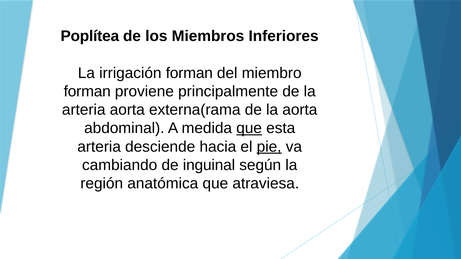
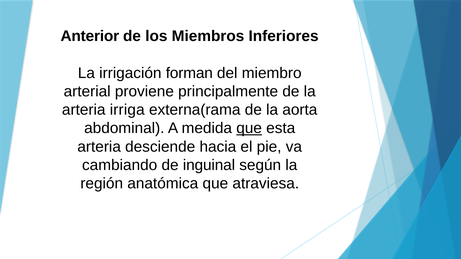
Poplítea: Poplítea -> Anterior
forman at (87, 92): forman -> arterial
arteria aorta: aorta -> irriga
pie underline: present -> none
